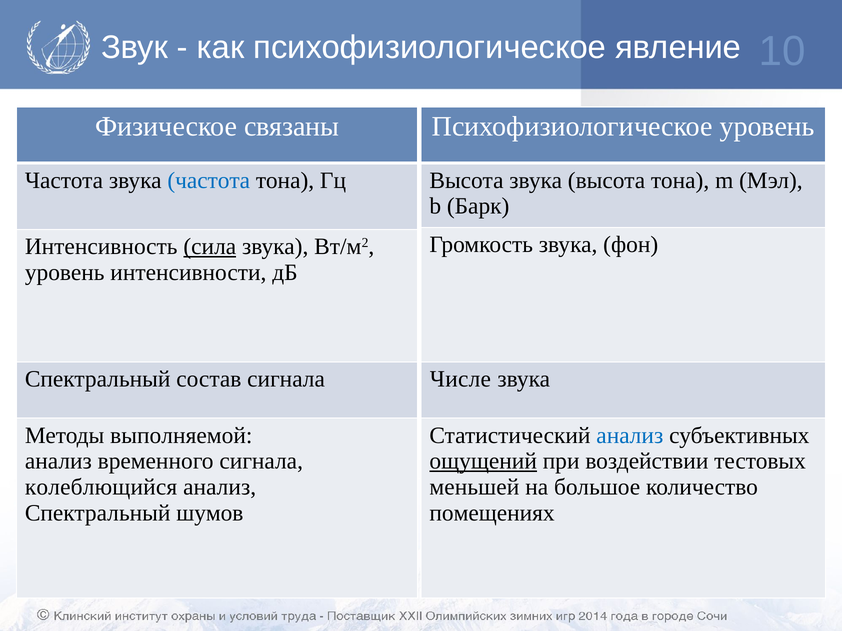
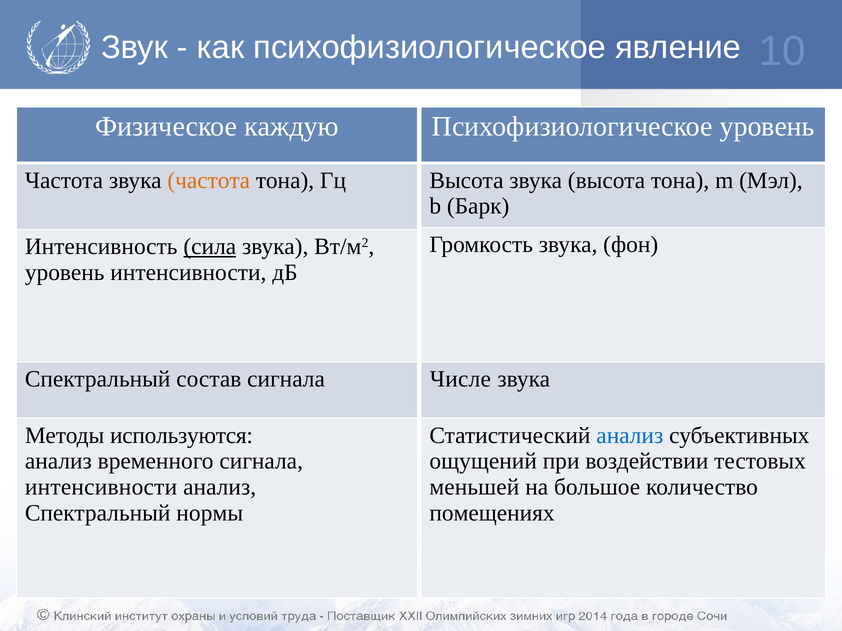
связаны: связаны -> каждую
частота at (209, 180) colour: blue -> orange
выполняемой: выполняемой -> используются
ощущений underline: present -> none
колеблющийся at (101, 488): колеблющийся -> интенсивности
шумов: шумов -> нормы
